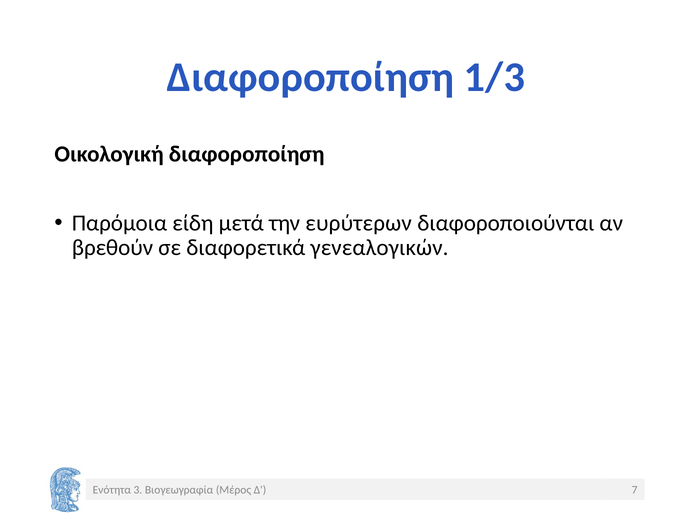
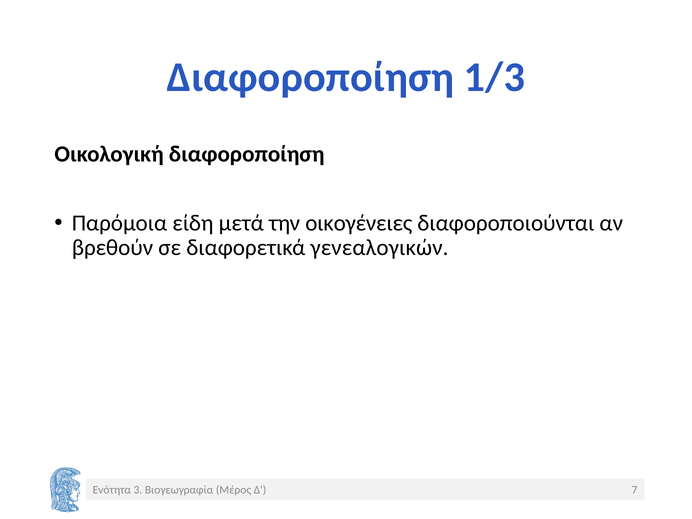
ευρύτερων: ευρύτερων -> οικογένειες
